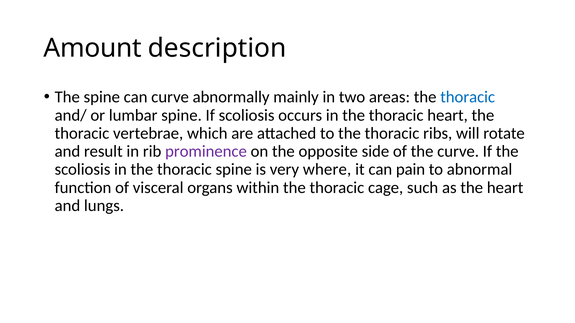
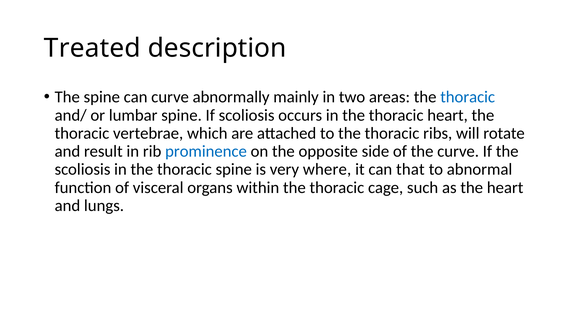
Amount: Amount -> Treated
prominence colour: purple -> blue
pain: pain -> that
